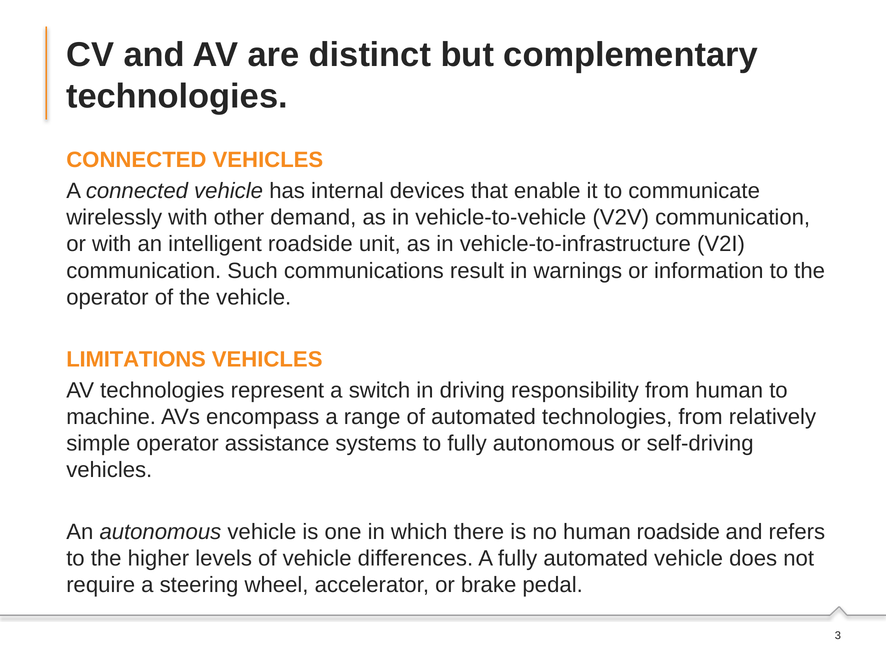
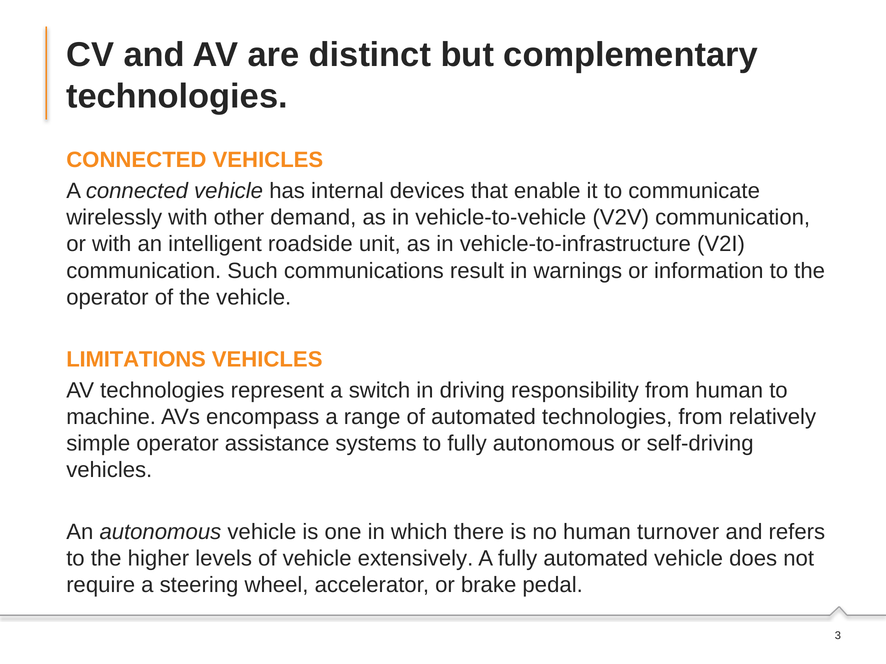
human roadside: roadside -> turnover
differences: differences -> extensively
